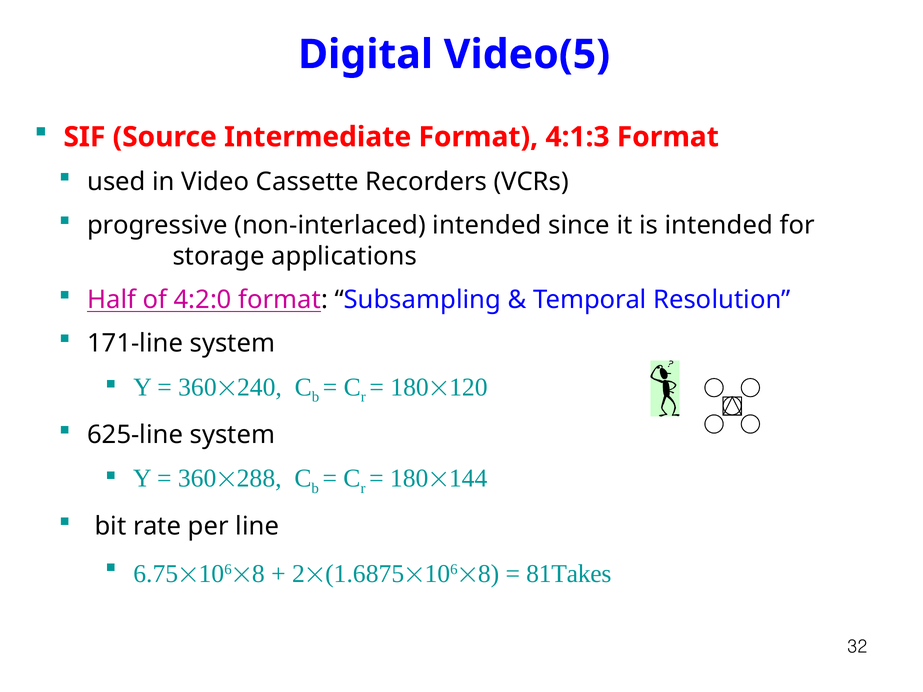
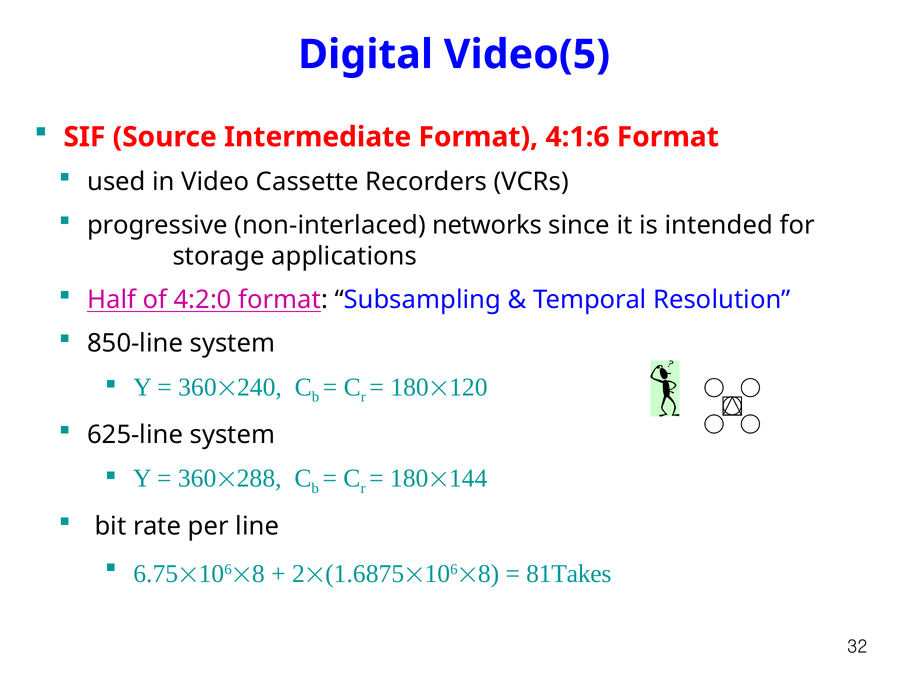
4:1:3: 4:1:3 -> 4:1:6
non-interlaced intended: intended -> networks
171-line: 171-line -> 850-line
